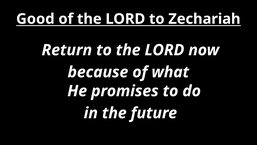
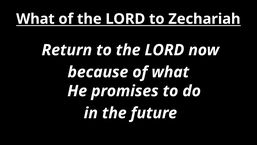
Good at (35, 19): Good -> What
